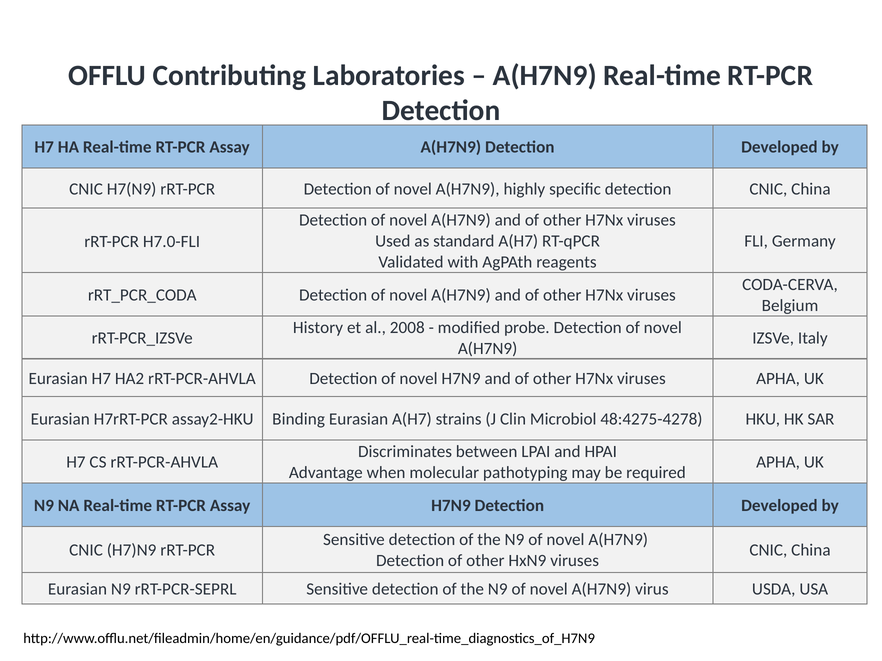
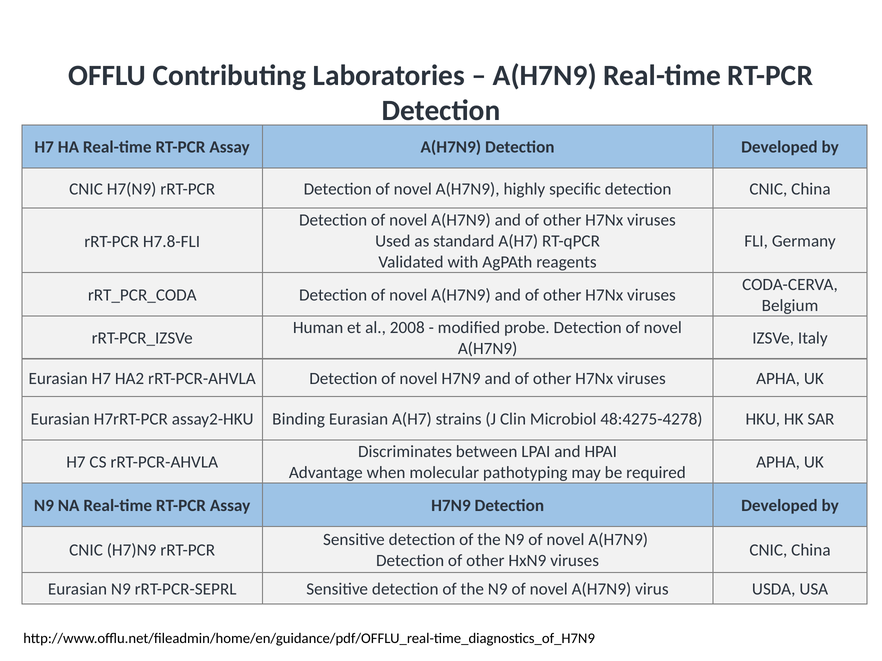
H7.0-FLI: H7.0-FLI -> H7.8-FLI
History: History -> Human
